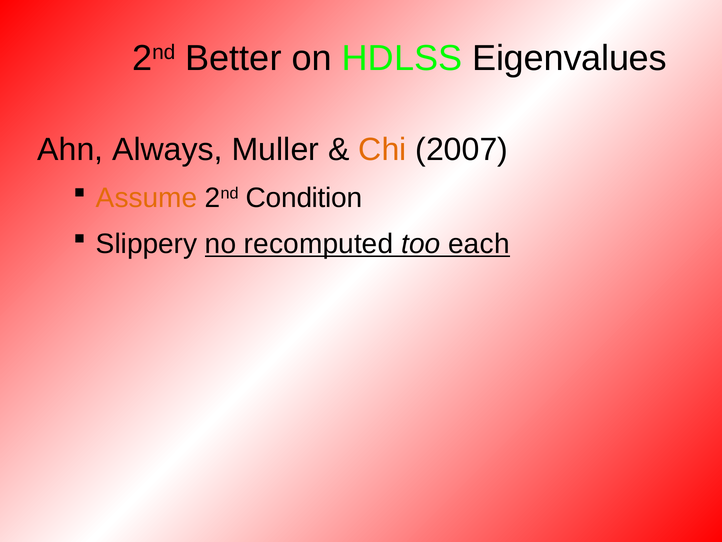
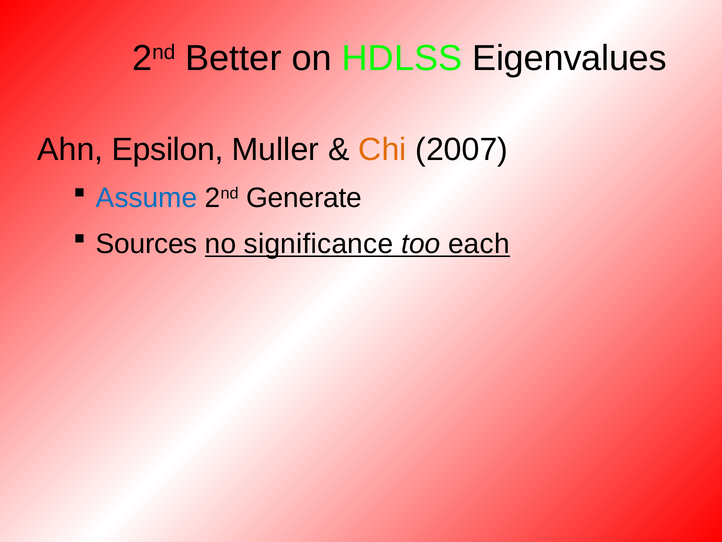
Always: Always -> Epsilon
Assume colour: orange -> blue
Condition: Condition -> Generate
Slippery: Slippery -> Sources
recomputed: recomputed -> significance
